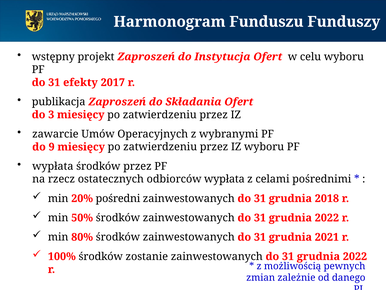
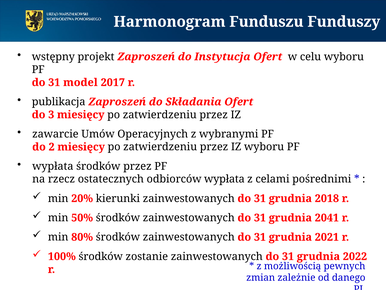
efekty: efekty -> model
9: 9 -> 2
pośredni: pośredni -> kierunki
2022 at (327, 217): 2022 -> 2041
